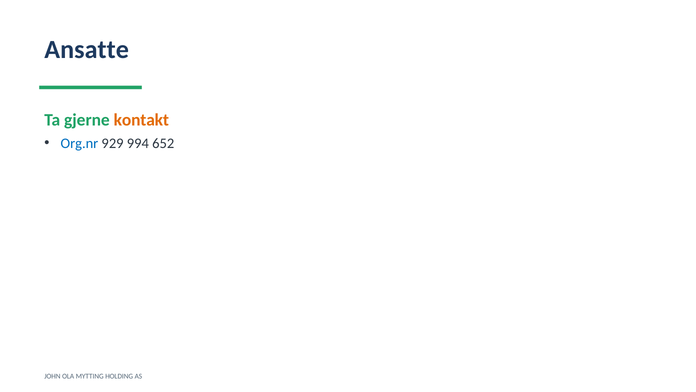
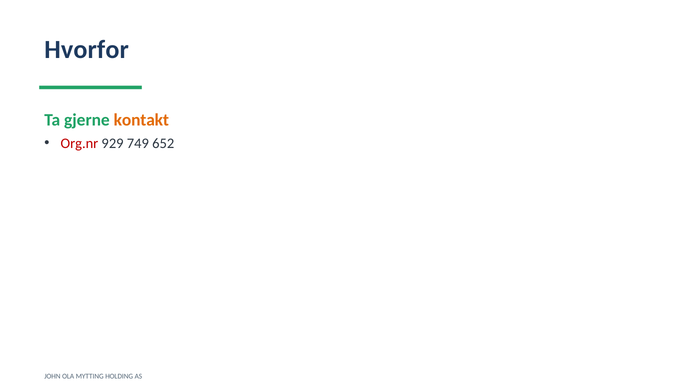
Ansatte: Ansatte -> Hvorfor
Org.nr colour: blue -> red
994: 994 -> 749
